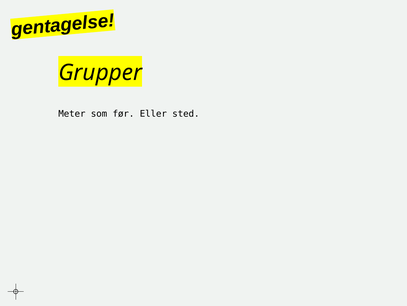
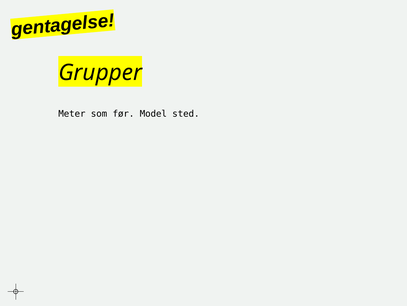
Eller: Eller -> Model
